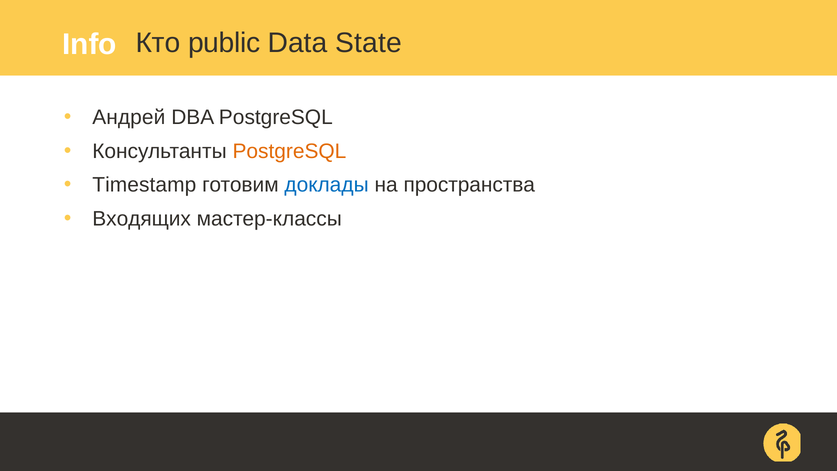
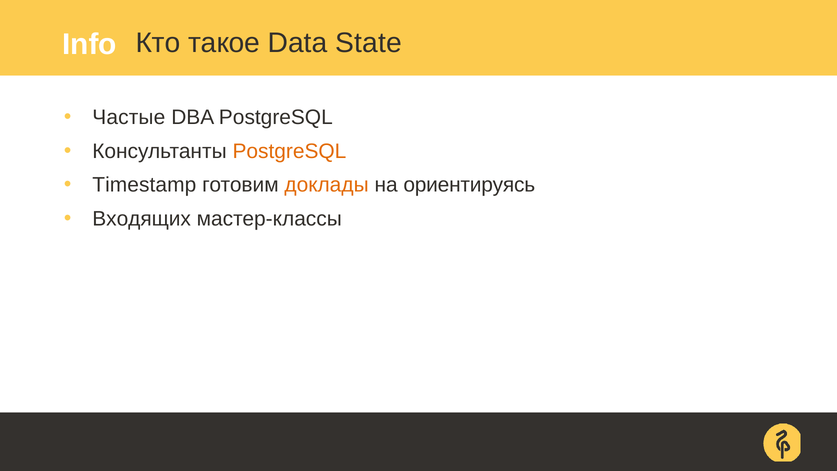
public: public -> такое
Андрей: Андрей -> Частые
доклады colour: blue -> orange
пространства: пространства -> ориентируясь
